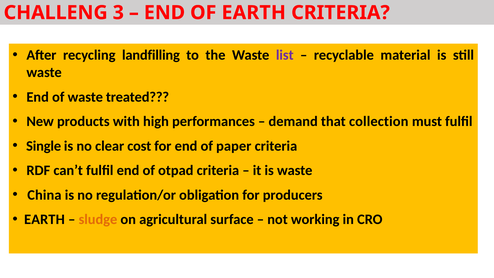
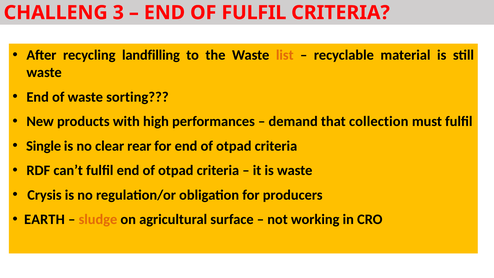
OF EARTH: EARTH -> FULFIL
list colour: purple -> orange
treated: treated -> sorting
cost: cost -> rear
for end of paper: paper -> otpad
China: China -> Crysis
